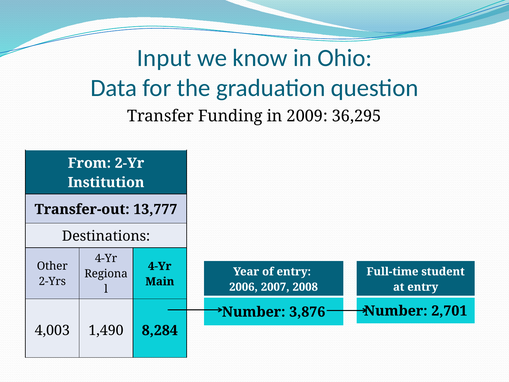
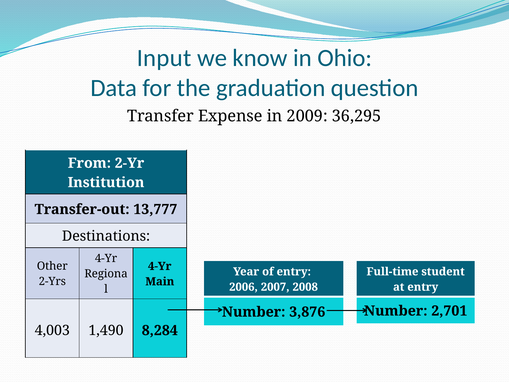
Funding: Funding -> Expense
